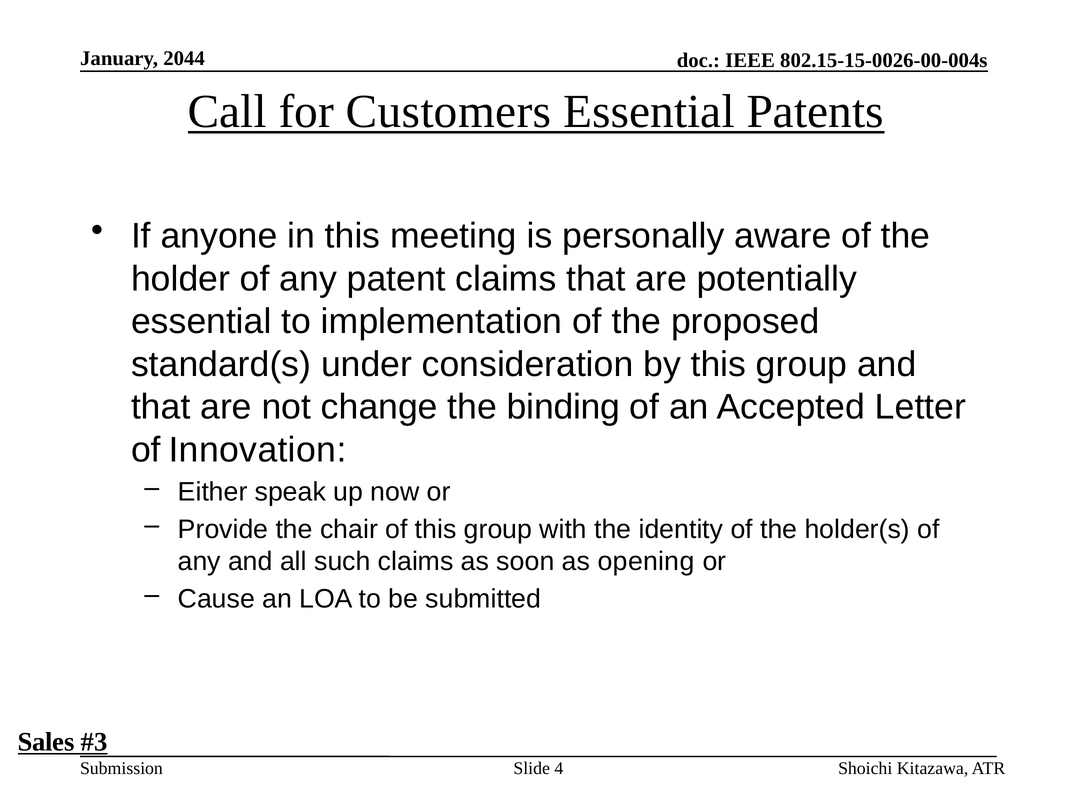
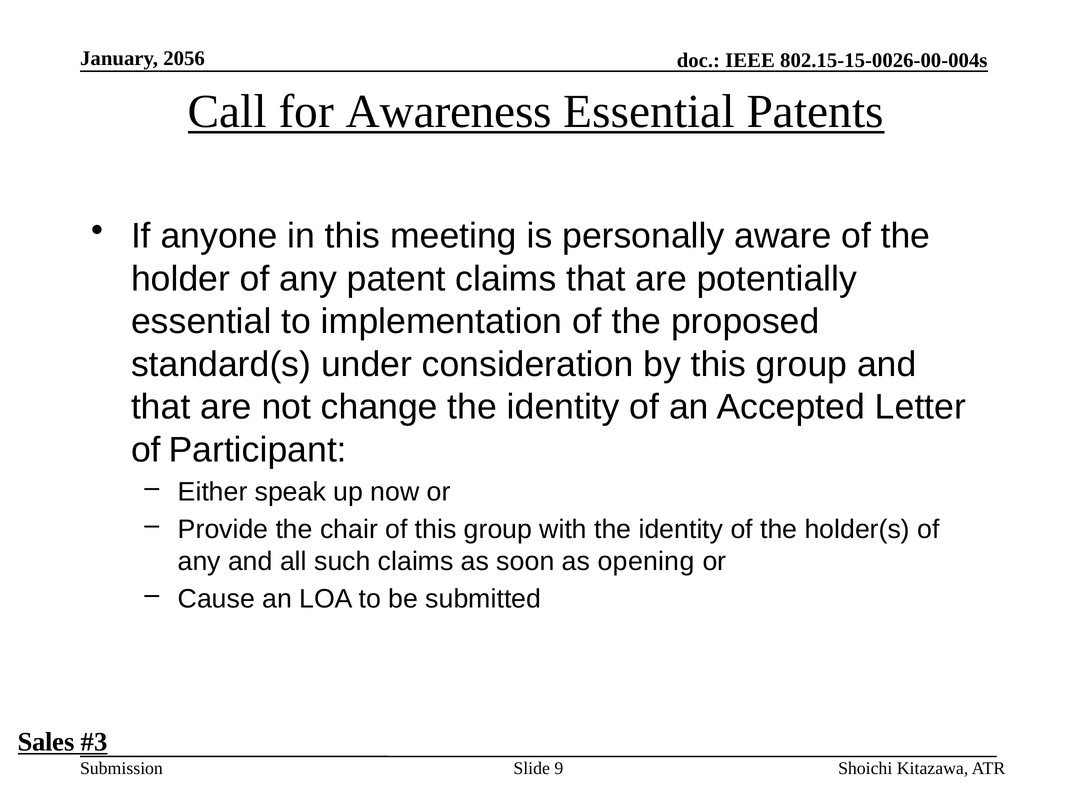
2044: 2044 -> 2056
Customers: Customers -> Awareness
binding at (563, 407): binding -> identity
Innovation: Innovation -> Participant
4: 4 -> 9
